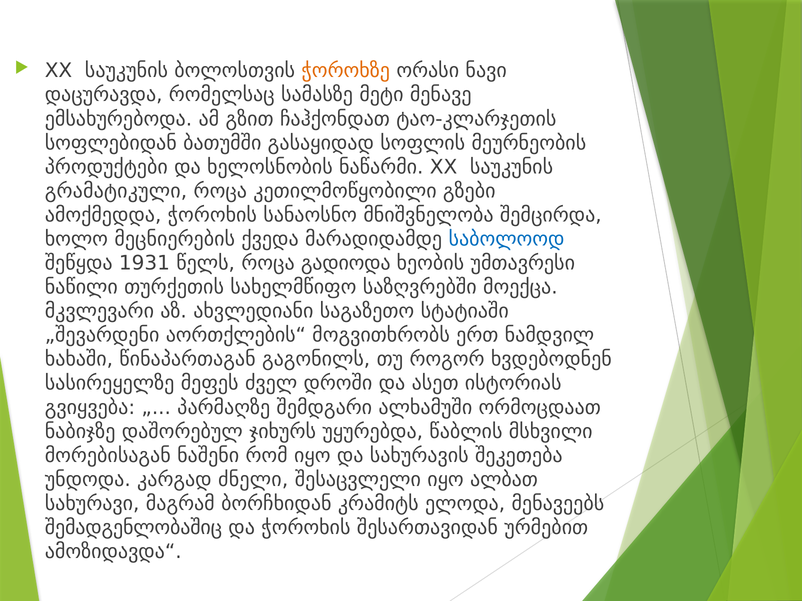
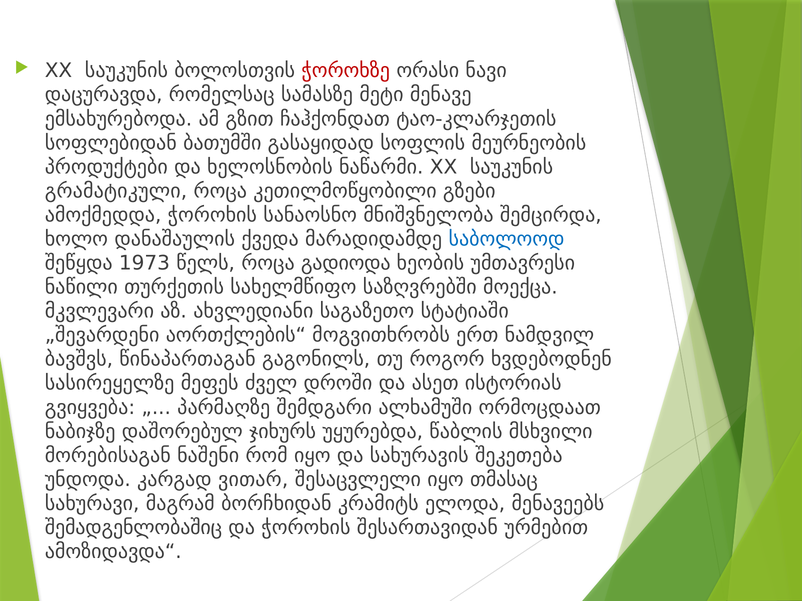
ჭოროხზე colour: orange -> red
მეცნიერების: მეცნიერების -> დანაშაულის
1931: 1931 -> 1973
ხახაში: ხახაში -> ბავშვს
ძნელი: ძნელი -> ვითარ
ალბათ: ალბათ -> თმასაც
